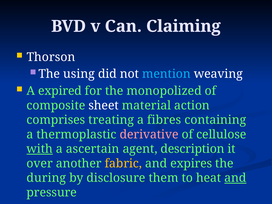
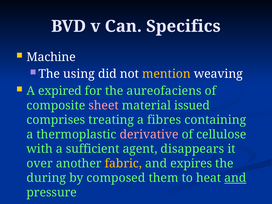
Claiming: Claiming -> Specifics
Thorson: Thorson -> Machine
mention colour: light blue -> yellow
monopolized: monopolized -> aureofaciens
sheet colour: white -> pink
action: action -> issued
with underline: present -> none
ascertain: ascertain -> sufficient
description: description -> disappears
disclosure: disclosure -> composed
